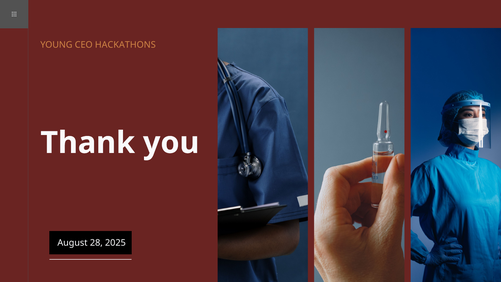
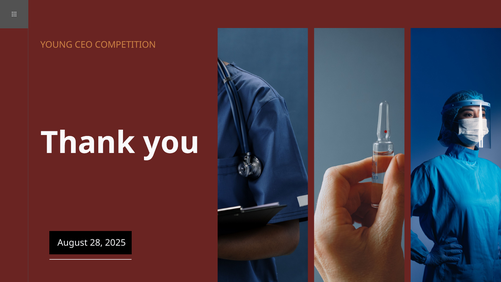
HACKATHONS: HACKATHONS -> COMPETITION
